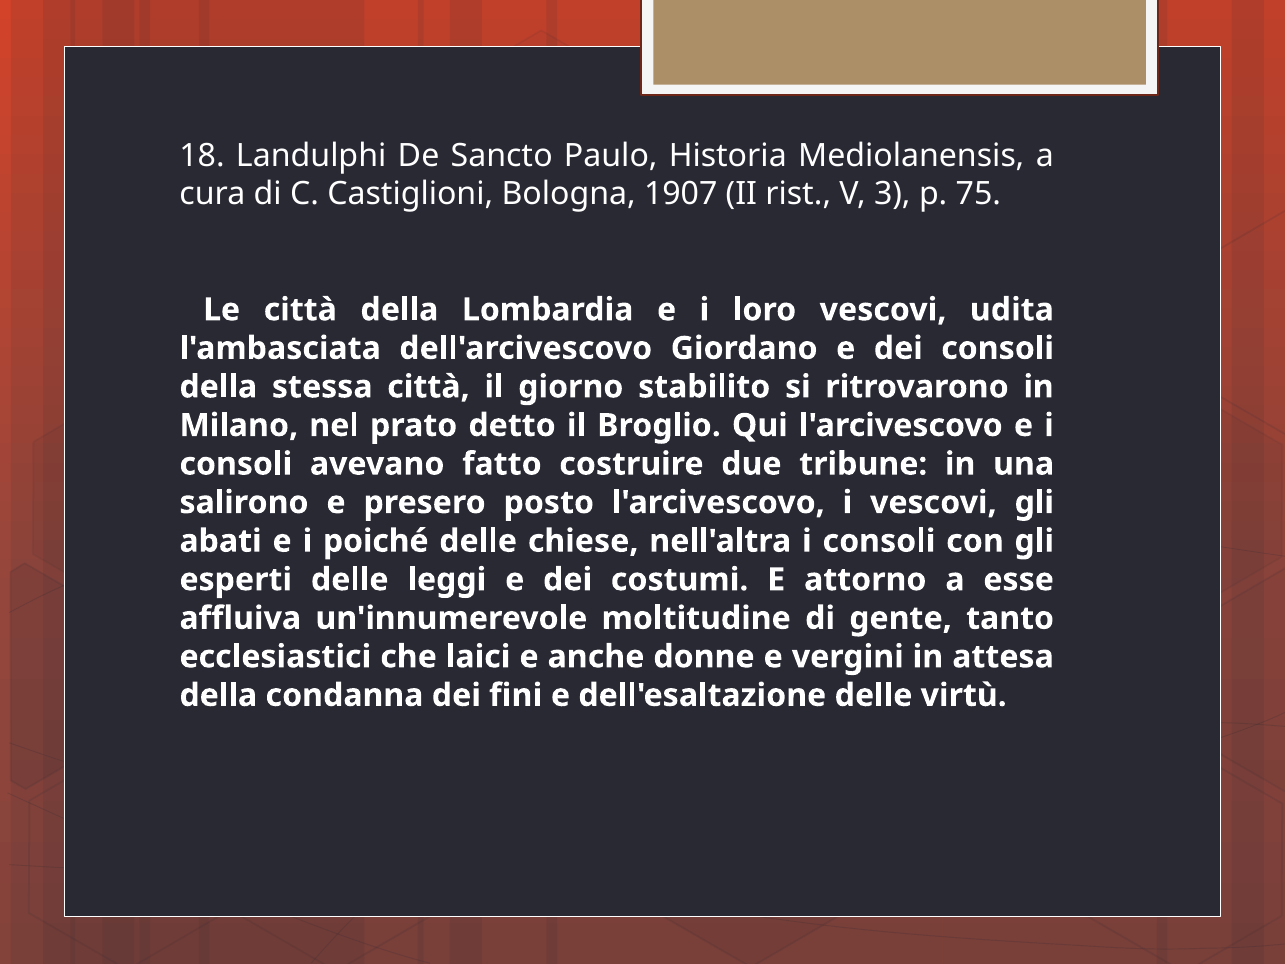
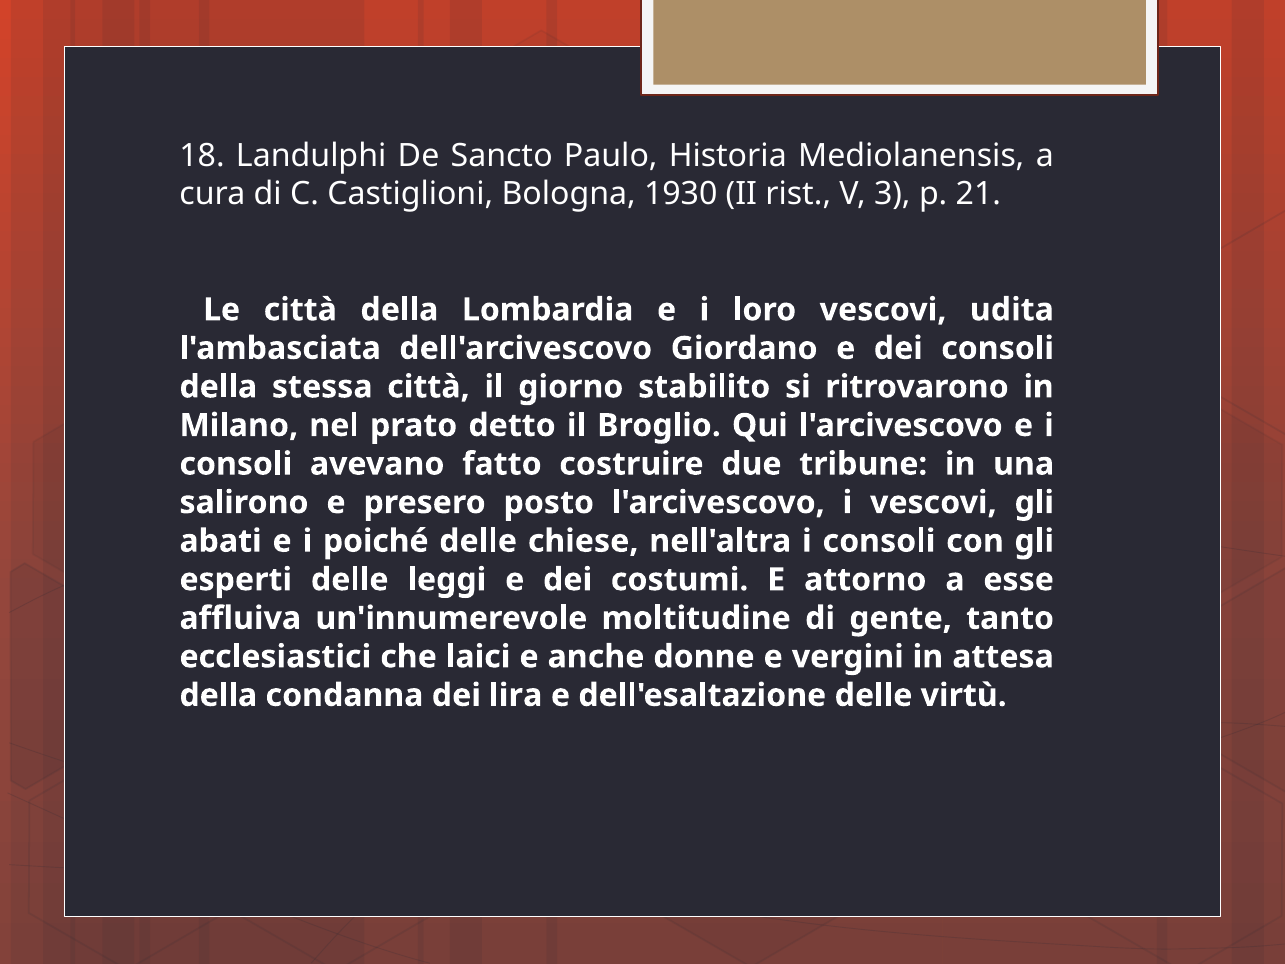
1907: 1907 -> 1930
75: 75 -> 21
fini: fini -> lira
